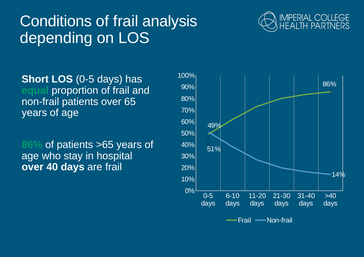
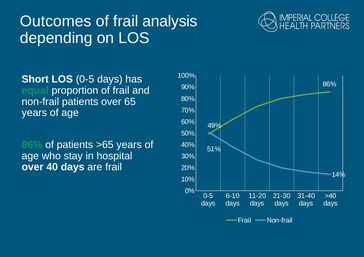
Conditions: Conditions -> Outcomes
